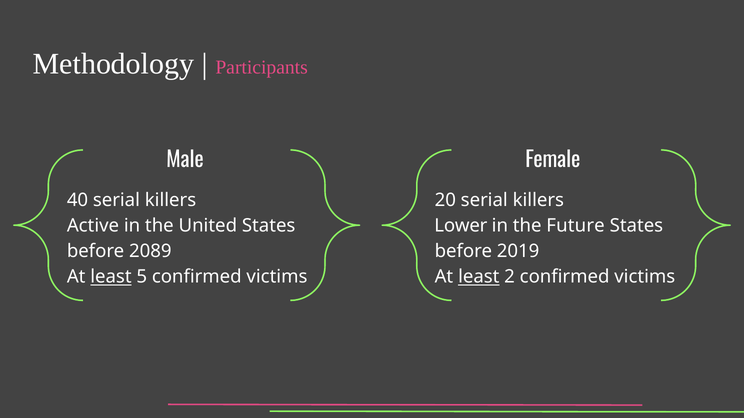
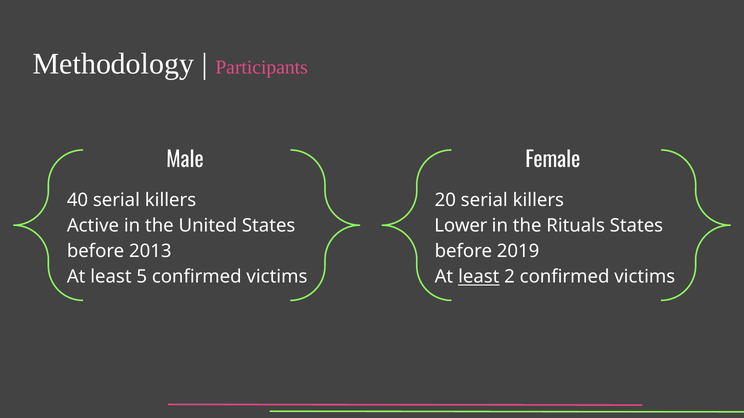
Future: Future -> Rituals
2089: 2089 -> 2013
least at (111, 277) underline: present -> none
